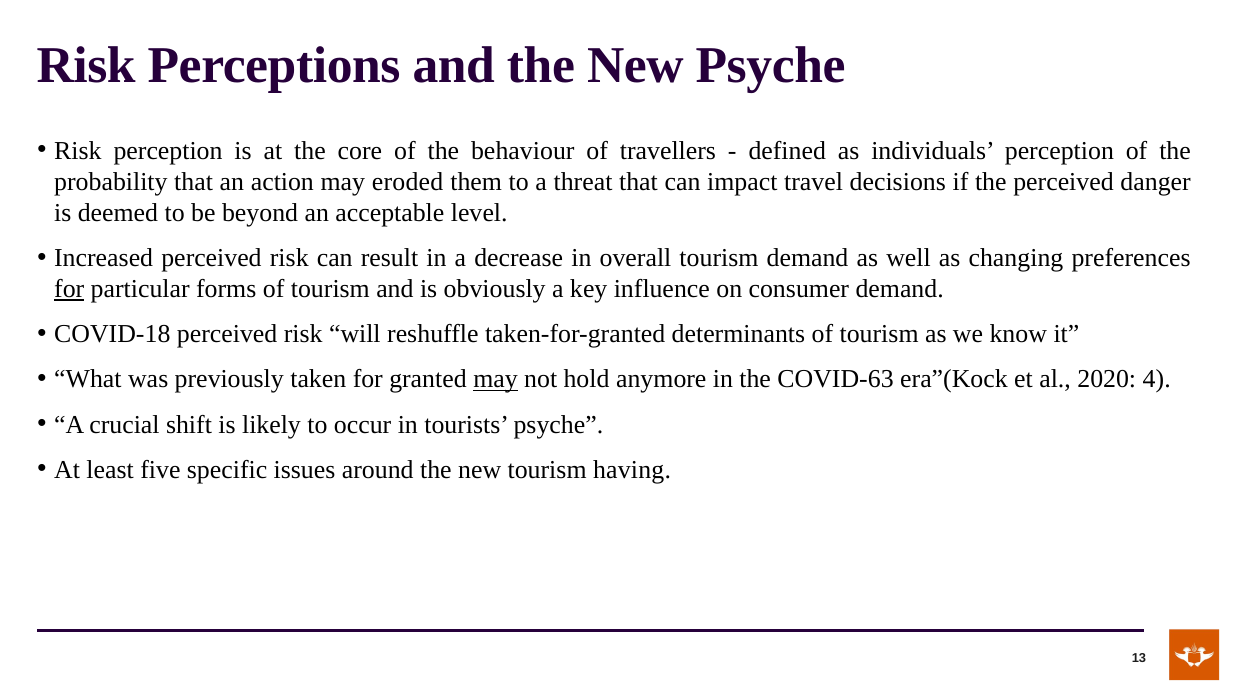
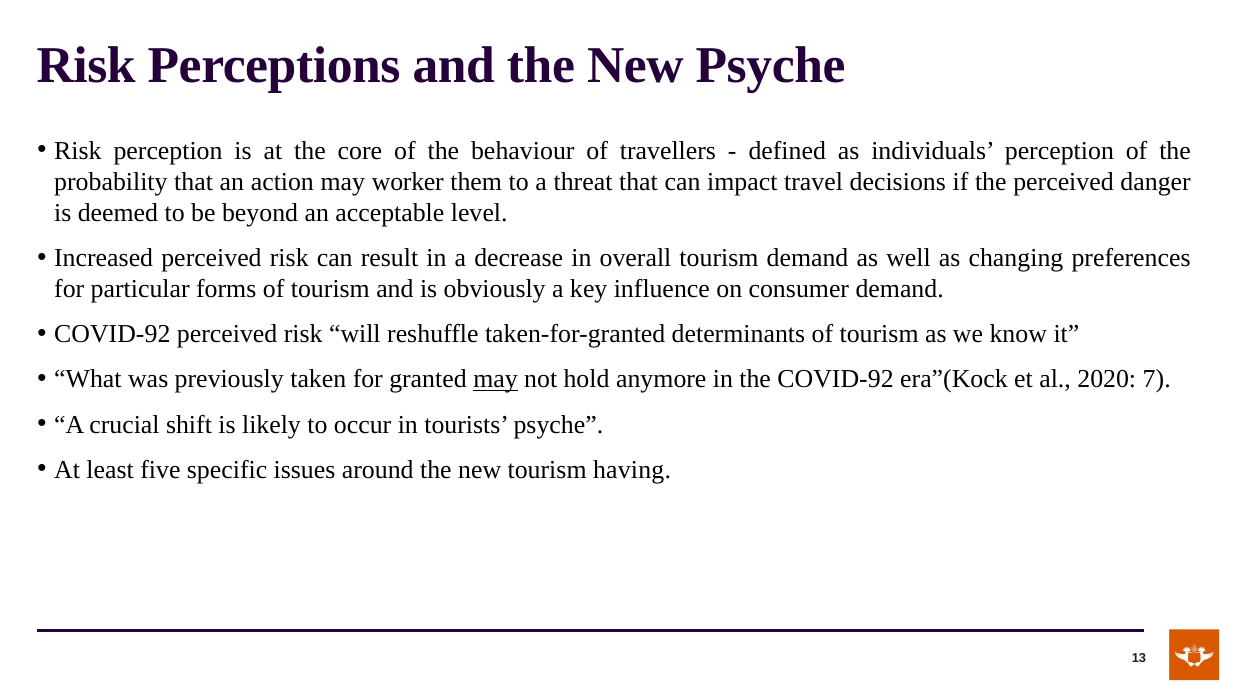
eroded: eroded -> worker
for at (69, 289) underline: present -> none
COVID-18 at (112, 334): COVID-18 -> COVID-92
the COVID-63: COVID-63 -> COVID-92
4: 4 -> 7
